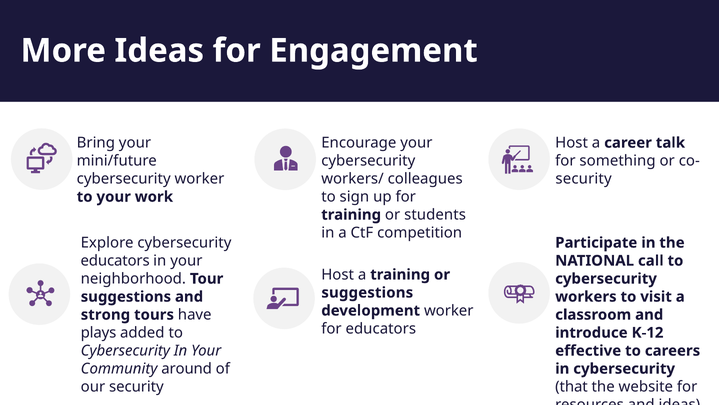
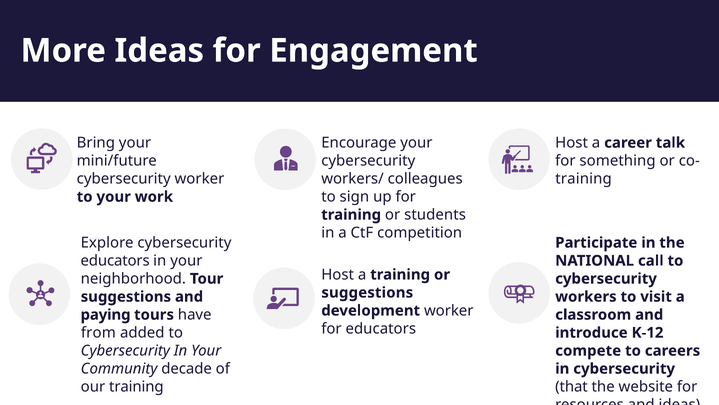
security at (584, 179): security -> training
strong: strong -> paying
plays: plays -> from
effective: effective -> compete
around: around -> decade
our security: security -> training
